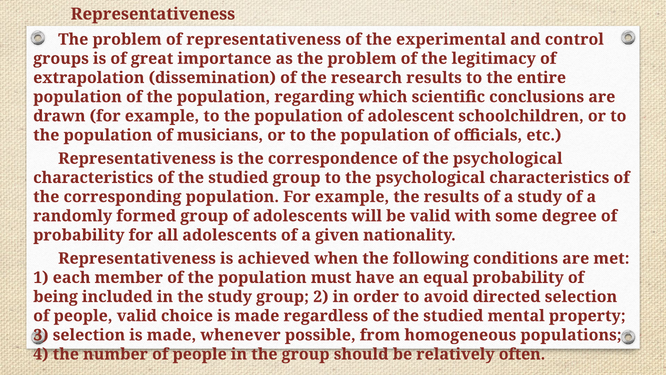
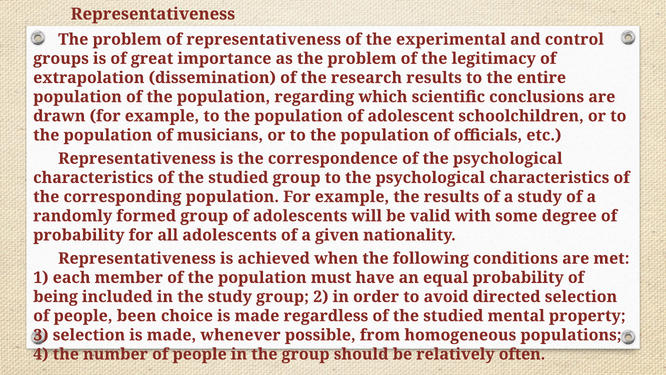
people valid: valid -> been
